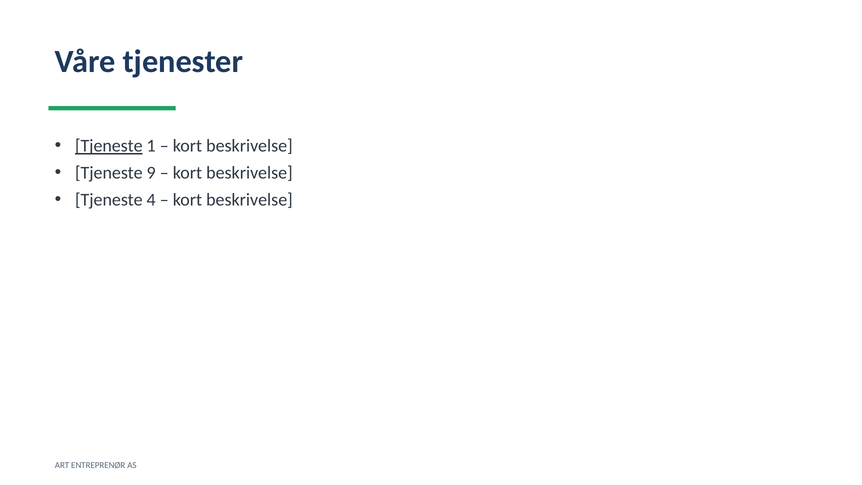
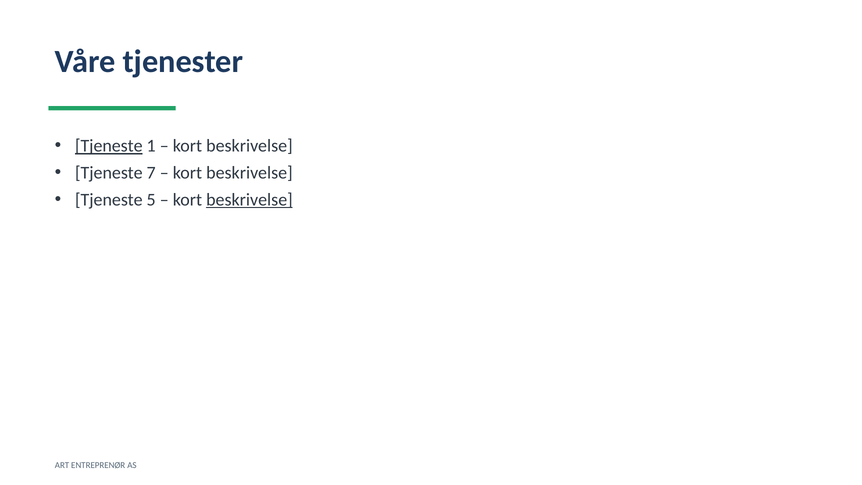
9: 9 -> 7
4: 4 -> 5
beskrivelse at (249, 200) underline: none -> present
